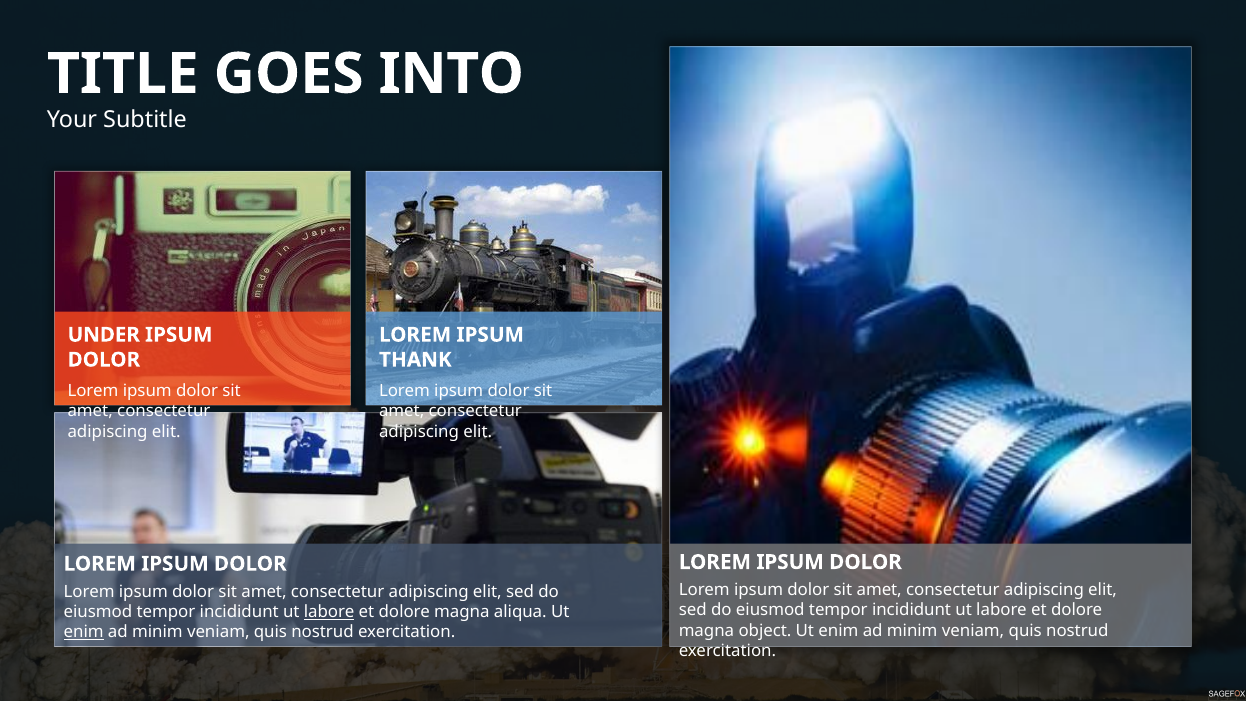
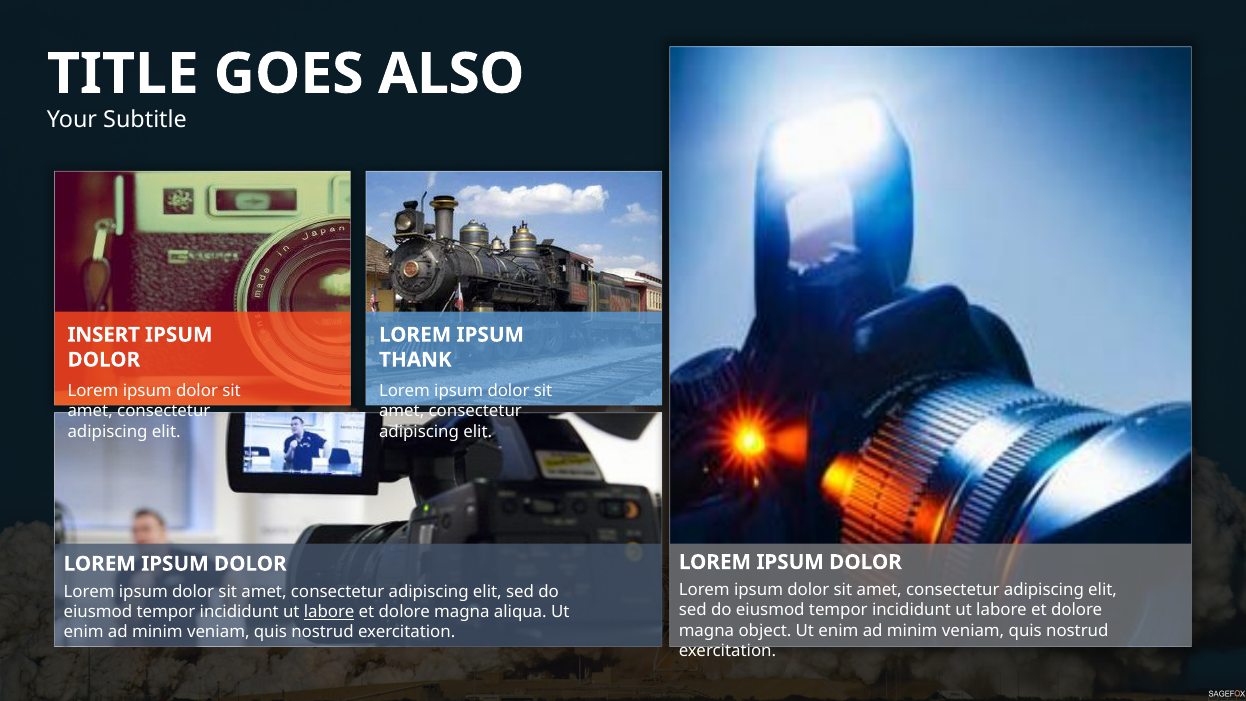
INTO: INTO -> ALSO
UNDER: UNDER -> INSERT
enim at (84, 632) underline: present -> none
